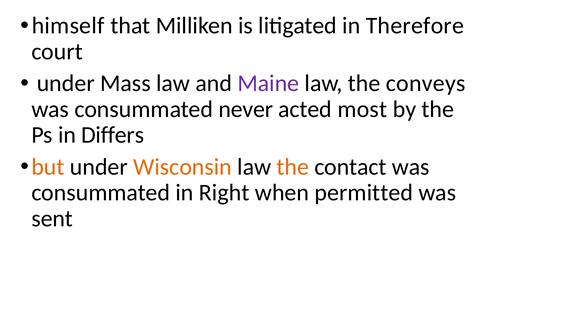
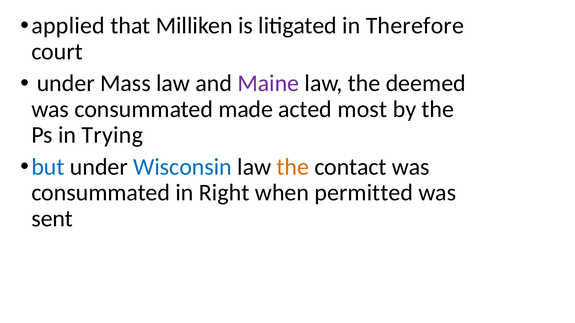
himself: himself -> applied
conveys: conveys -> deemed
never: never -> made
Differs: Differs -> Trying
but colour: orange -> blue
Wisconsin colour: orange -> blue
